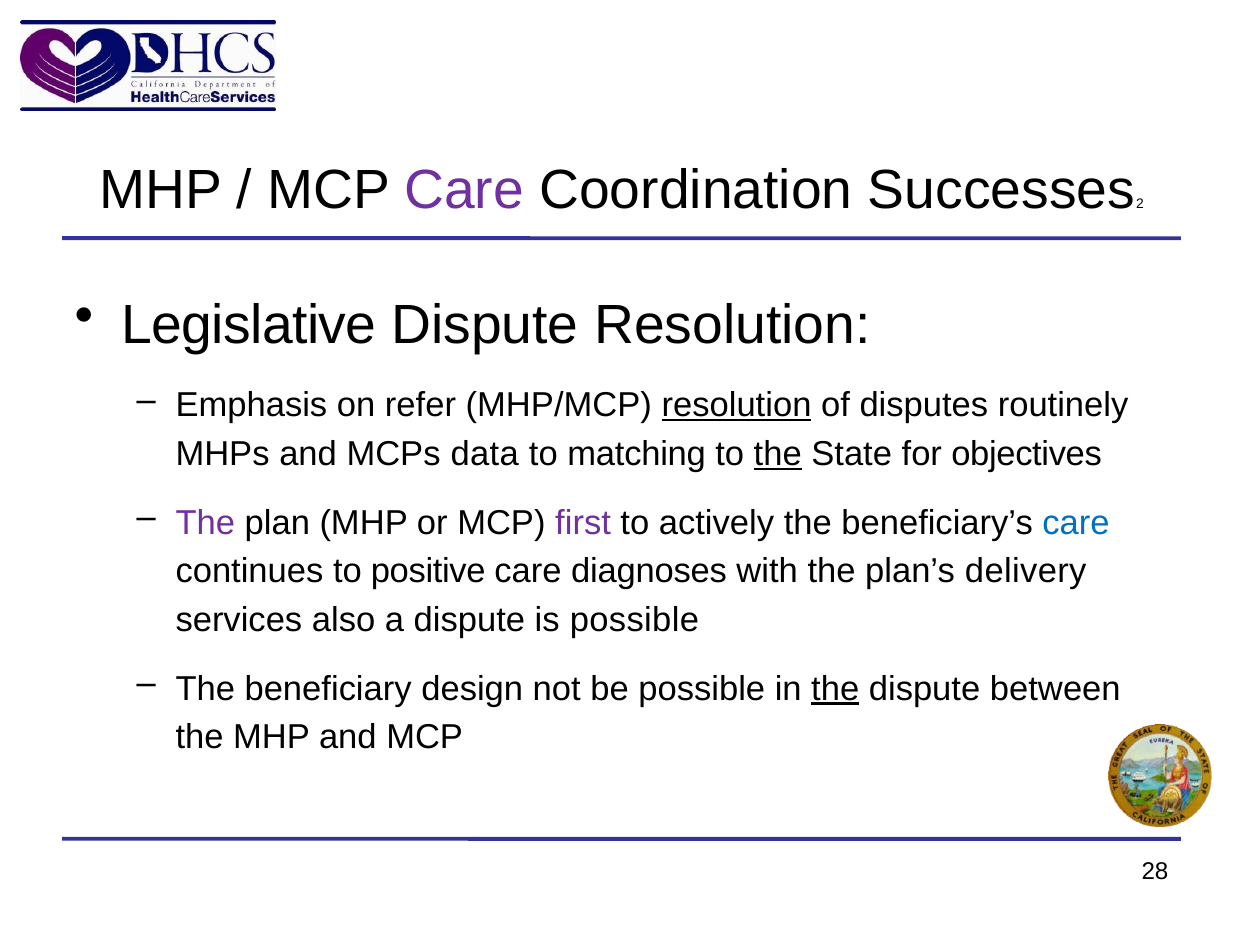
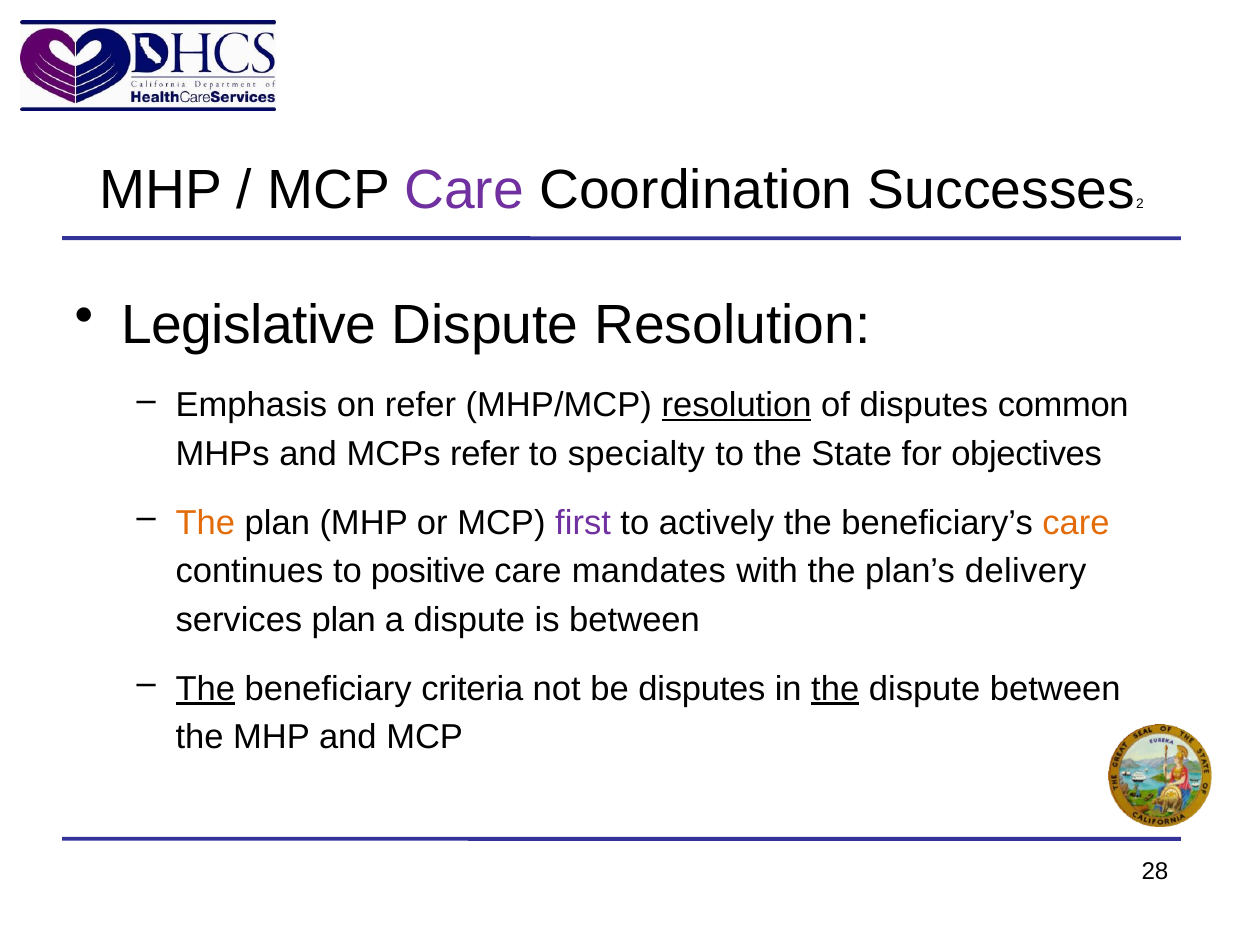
routinely: routinely -> common
MCPs data: data -> refer
matching: matching -> specialty
the at (778, 454) underline: present -> none
The at (205, 523) colour: purple -> orange
care at (1076, 523) colour: blue -> orange
diagnoses: diagnoses -> mandates
services also: also -> plan
is possible: possible -> between
The at (205, 689) underline: none -> present
design: design -> criteria
be possible: possible -> disputes
